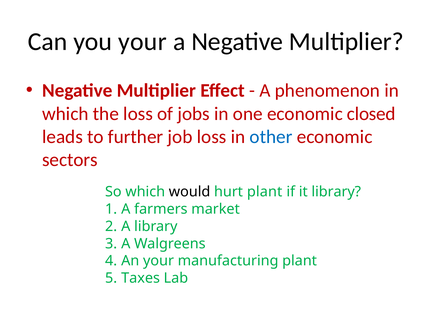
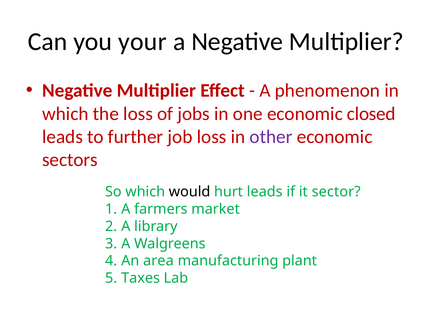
other colour: blue -> purple
hurt plant: plant -> leads
it library: library -> sector
An your: your -> area
